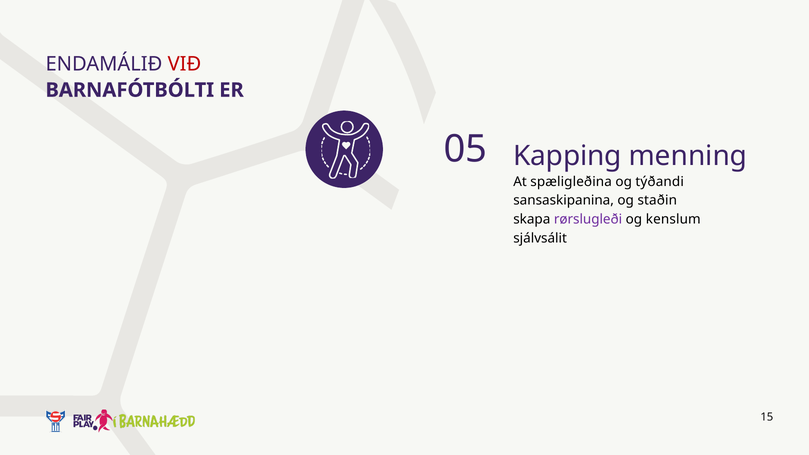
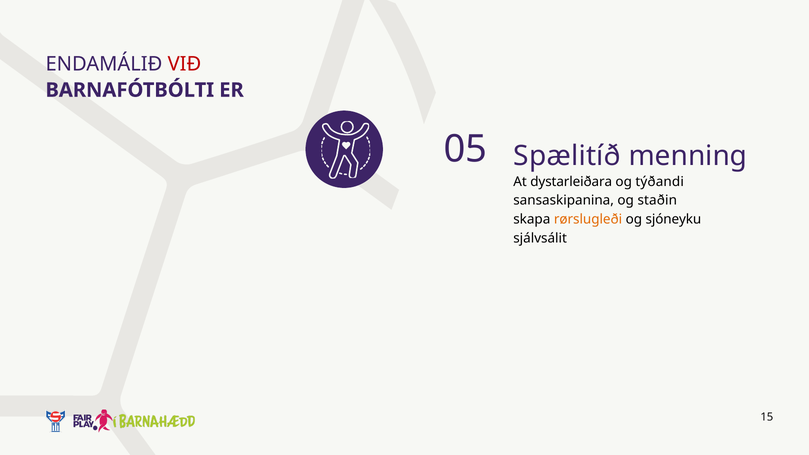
Kapping: Kapping -> Spælitíð
spæligleðina: spæligleðina -> dystarleiðara
rørslugleði colour: purple -> orange
kenslum: kenslum -> sjóneyku
